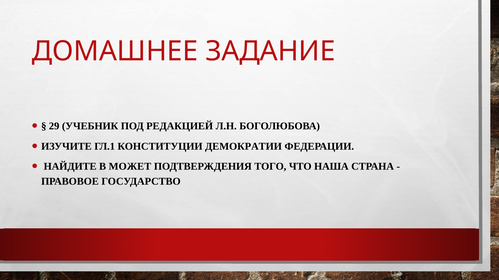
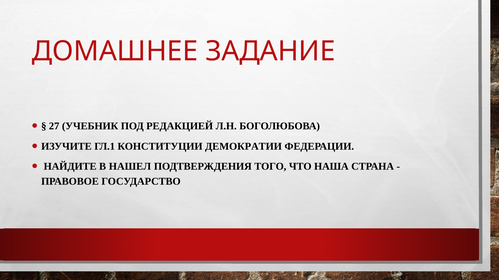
29: 29 -> 27
МОЖЕТ: МОЖЕТ -> НАШЕЛ
